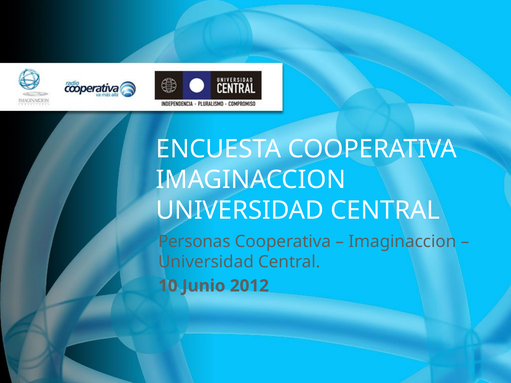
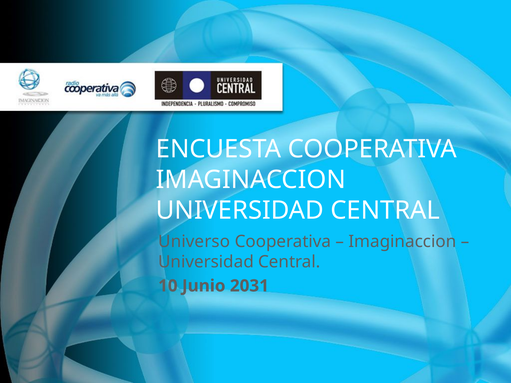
Personas: Personas -> Universo
2012: 2012 -> 2031
